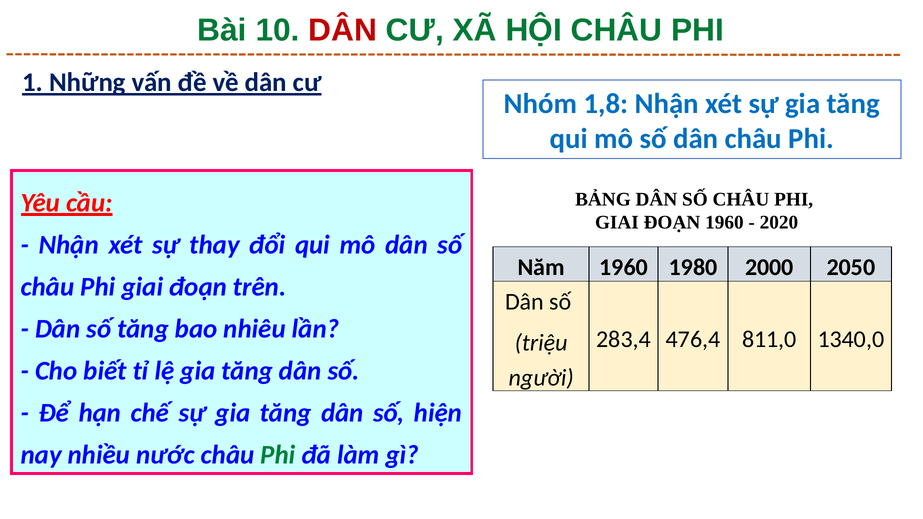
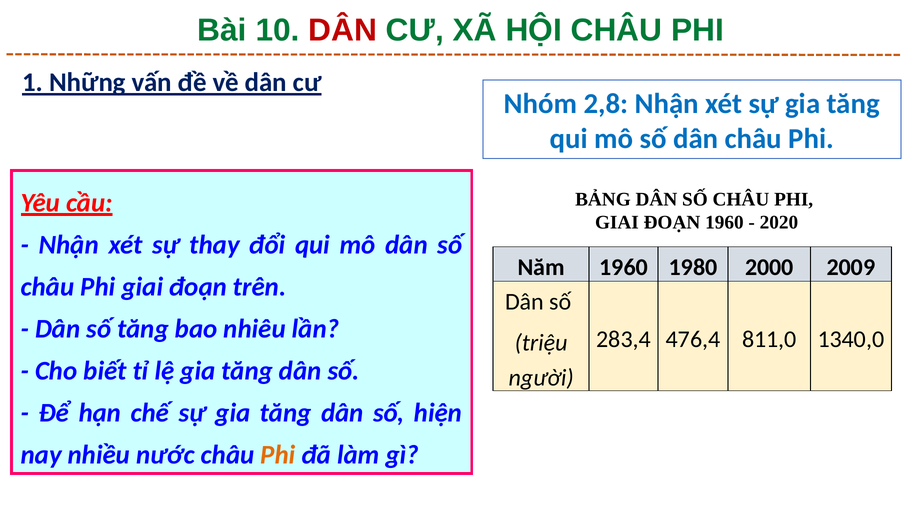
1,8: 1,8 -> 2,8
2050: 2050 -> 2009
Phi at (278, 455) colour: green -> orange
